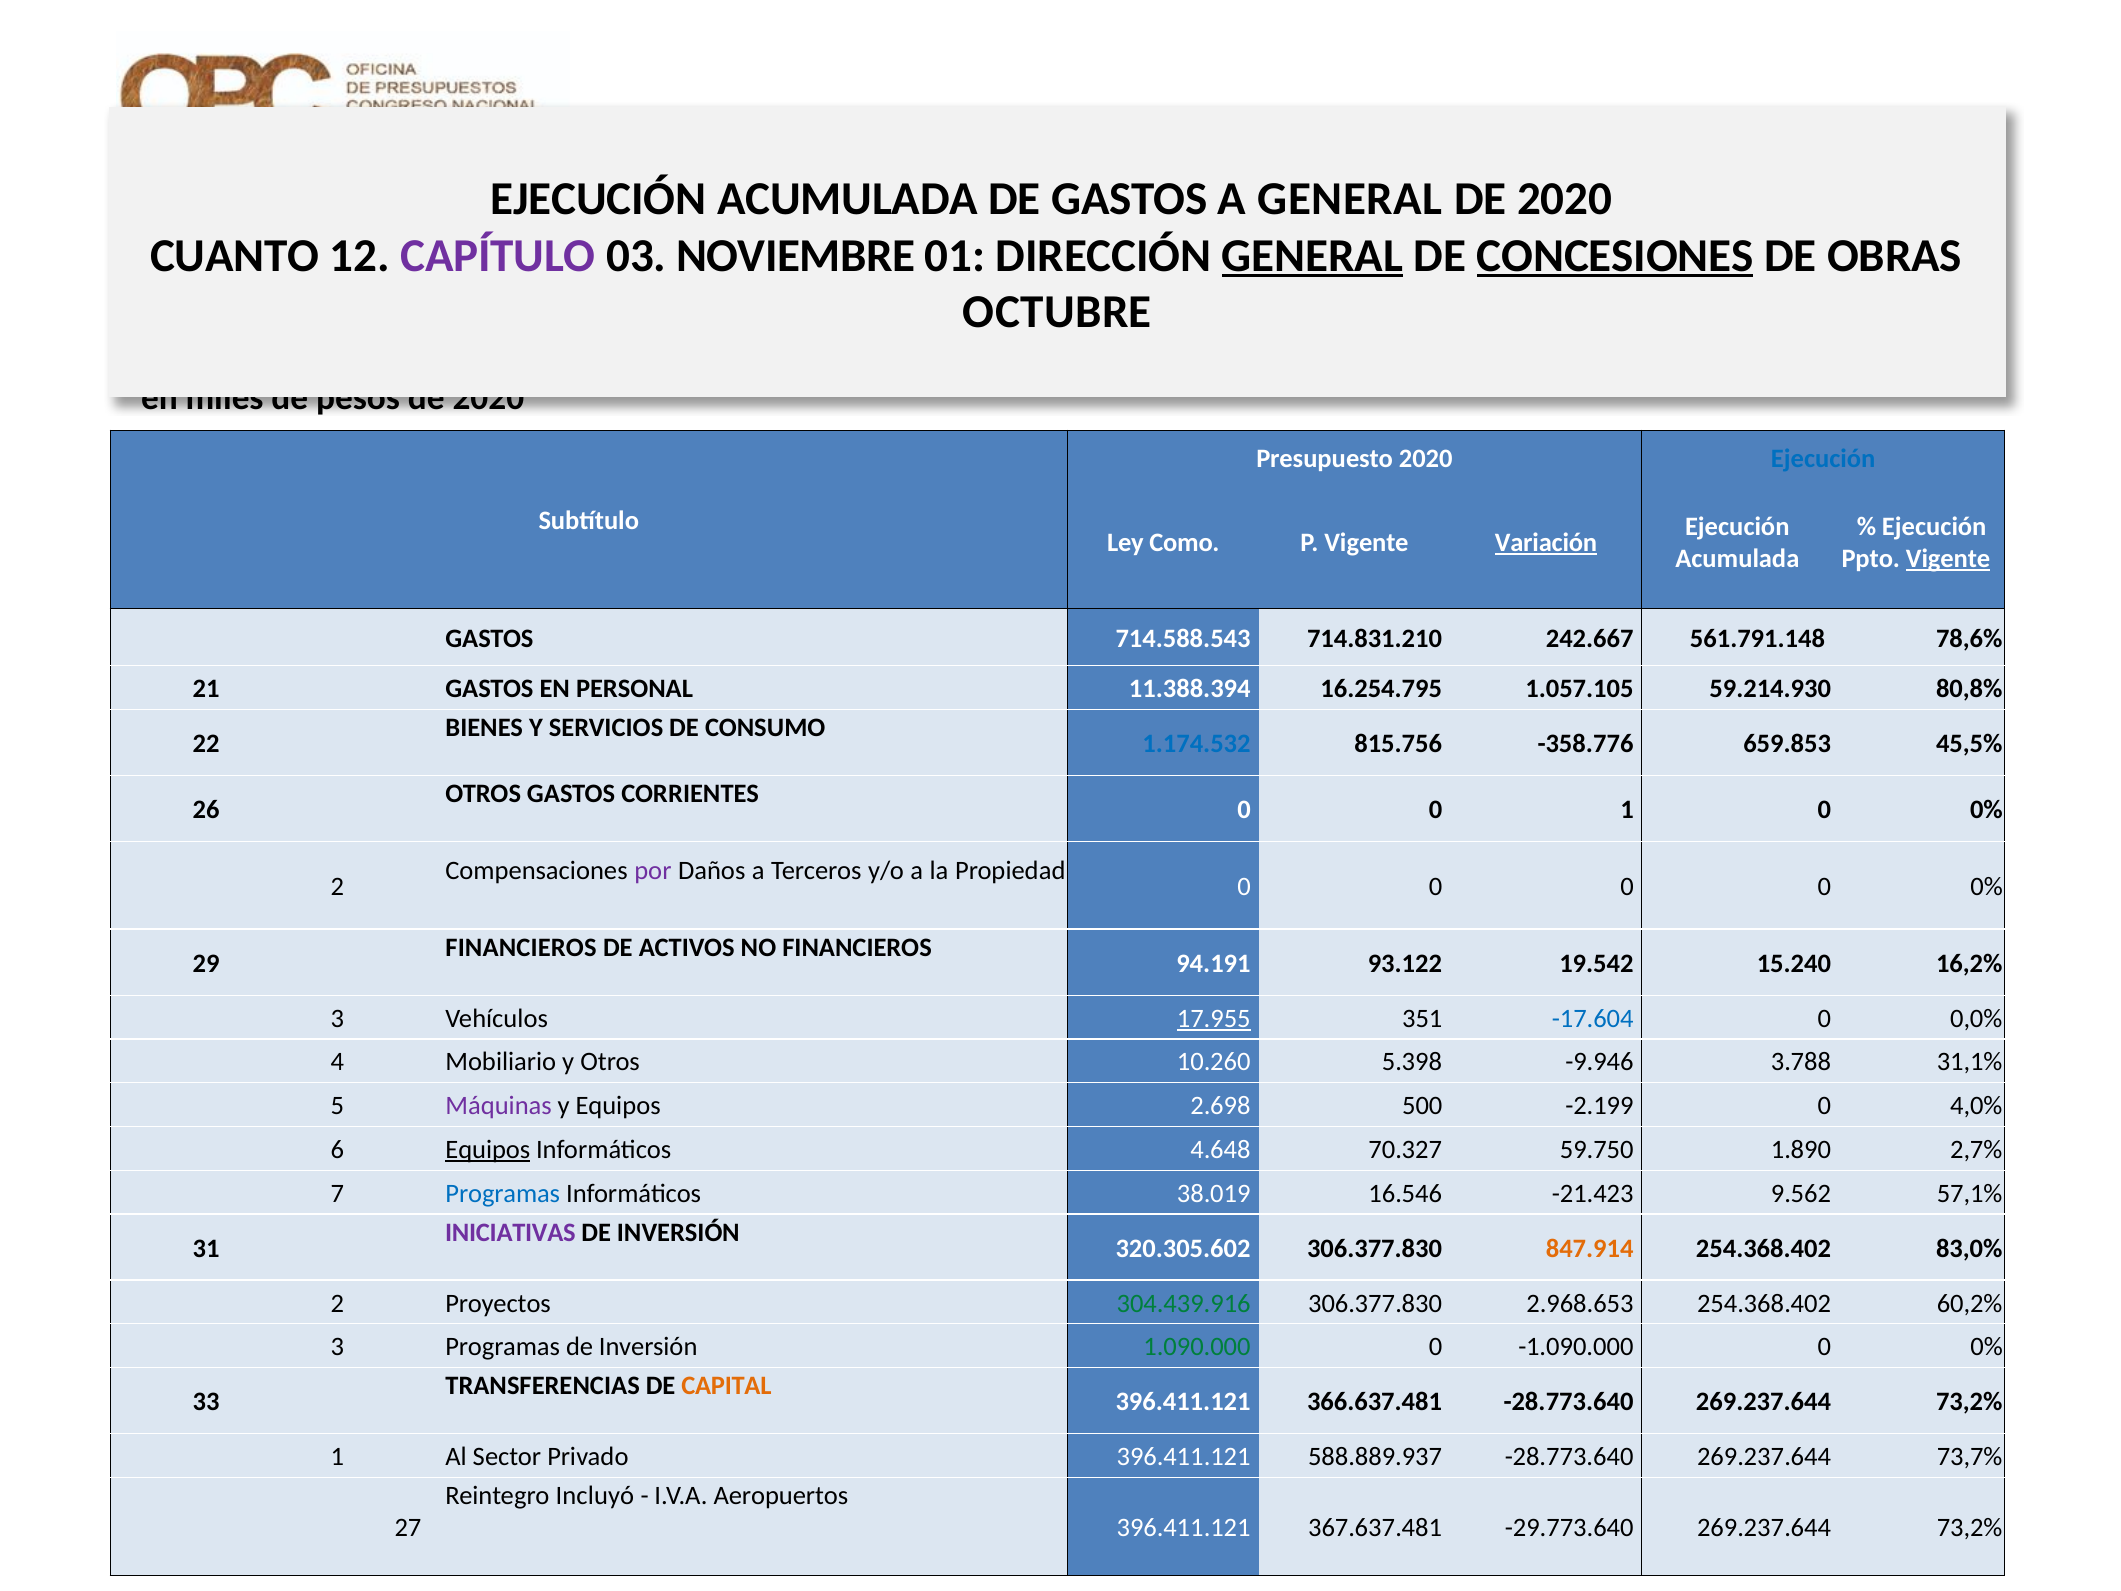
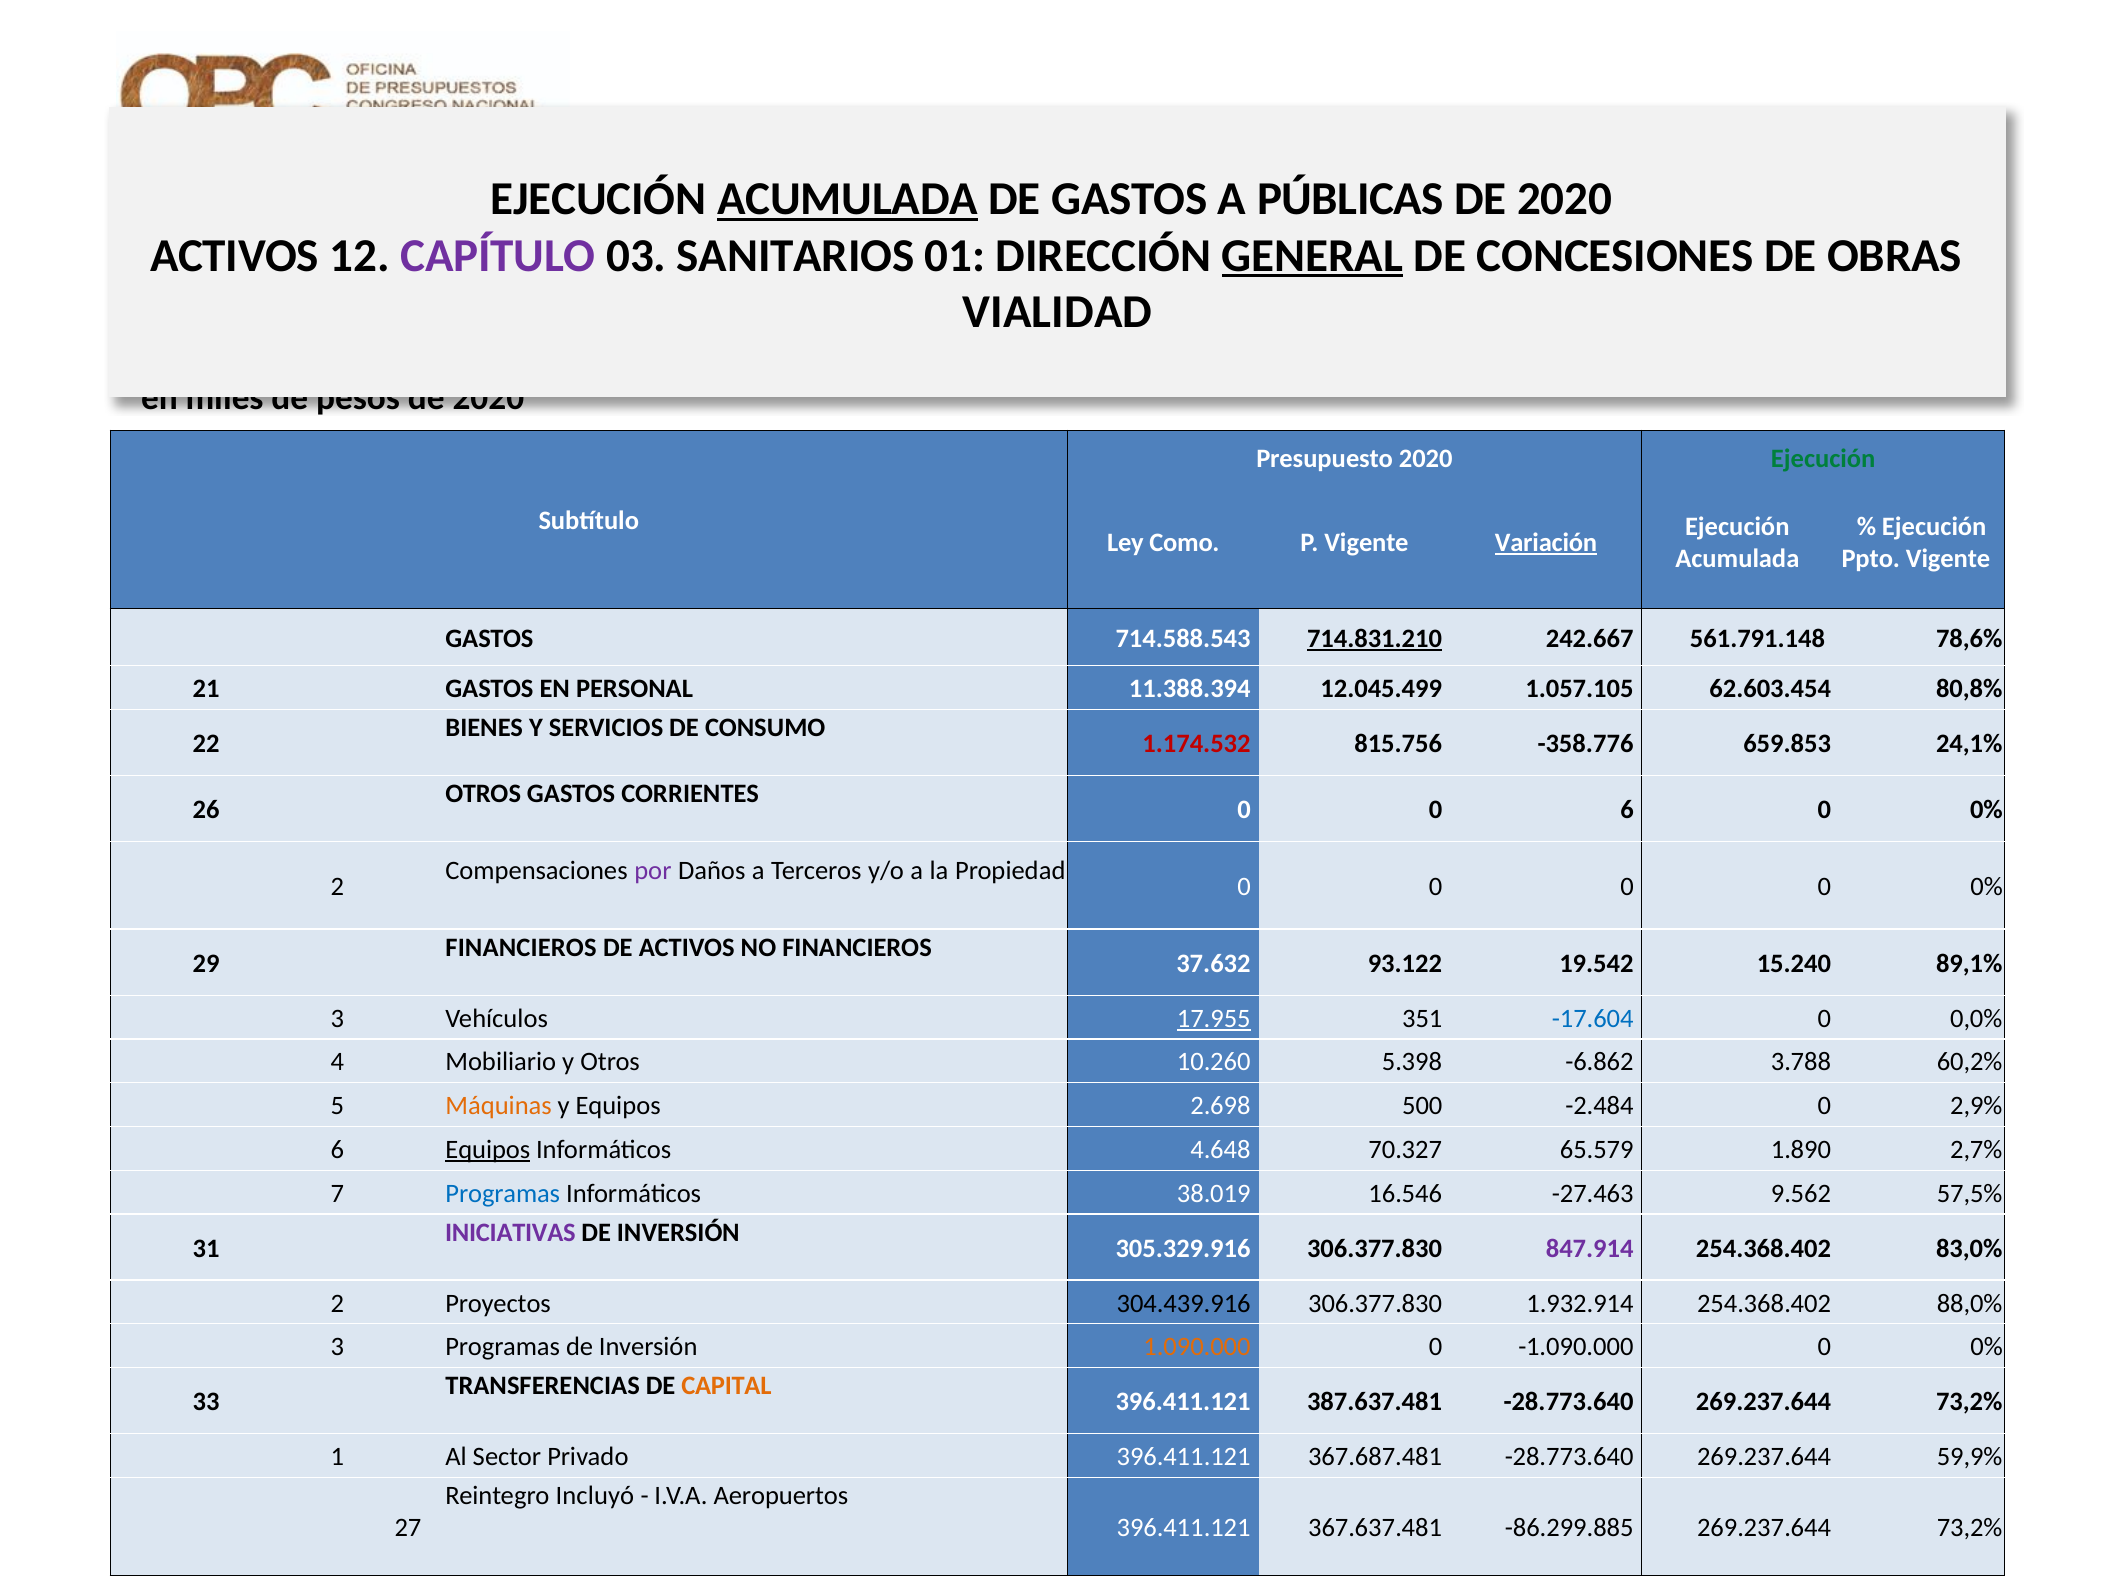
ACUMULADA at (848, 199) underline: none -> present
A GENERAL: GENERAL -> PÚBLICAS
CUANTO at (235, 255): CUANTO -> ACTIVOS
NOVIEMBRE: NOVIEMBRE -> SANITARIOS
CONCESIONES underline: present -> none
OCTUBRE: OCTUBRE -> VIALIDAD
Ejecución at (1823, 458) colour: blue -> green
Vigente at (1948, 559) underline: present -> none
714.831.210 underline: none -> present
16.254.795: 16.254.795 -> 12.045.499
59.214.930: 59.214.930 -> 62.603.454
1.174.532 colour: blue -> red
45,5%: 45,5% -> 24,1%
0 1: 1 -> 6
94.191: 94.191 -> 37.632
16,2%: 16,2% -> 89,1%
-9.946: -9.946 -> -6.862
31,1%: 31,1% -> 60,2%
Máquinas colour: purple -> orange
-2.199: -2.199 -> -2.484
4,0%: 4,0% -> 2,9%
59.750: 59.750 -> 65.579
-21.423: -21.423 -> -27.463
57,1%: 57,1% -> 57,5%
320.305.602: 320.305.602 -> 305.329.916
847.914 colour: orange -> purple
304.439.916 colour: green -> black
2.968.653: 2.968.653 -> 1.932.914
60,2%: 60,2% -> 88,0%
1.090.000 colour: green -> orange
366.637.481: 366.637.481 -> 387.637.481
588.889.937: 588.889.937 -> 367.687.481
73,7%: 73,7% -> 59,9%
-29.773.640: -29.773.640 -> -86.299.885
